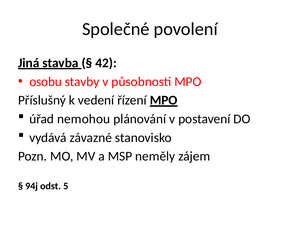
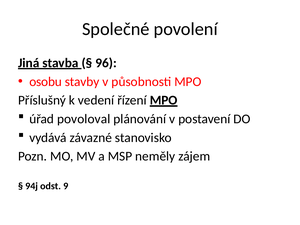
42: 42 -> 96
nemohou: nemohou -> povoloval
5: 5 -> 9
